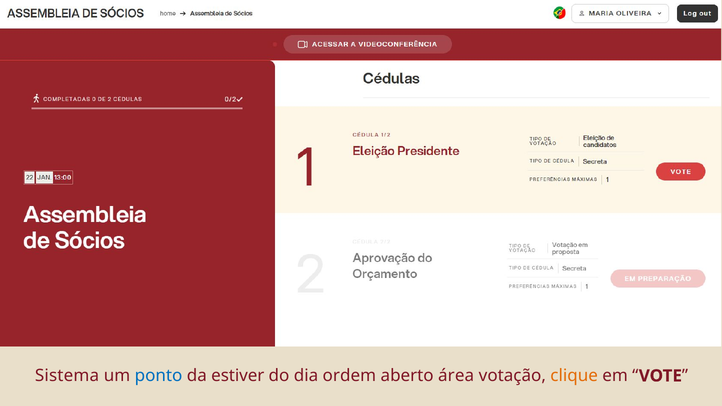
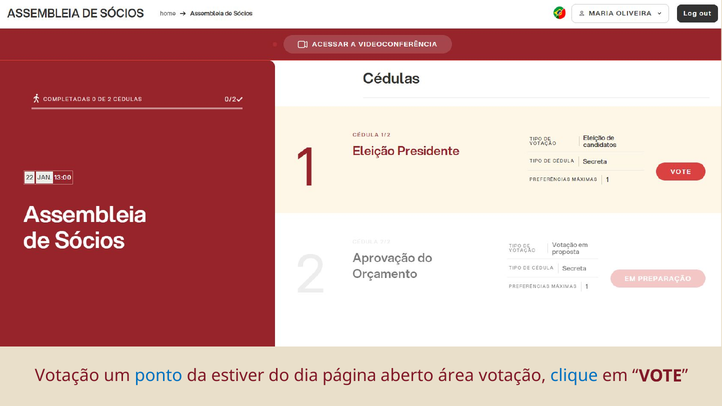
Sistema at (67, 376): Sistema -> Votação
ordem: ordem -> página
clique colour: orange -> blue
